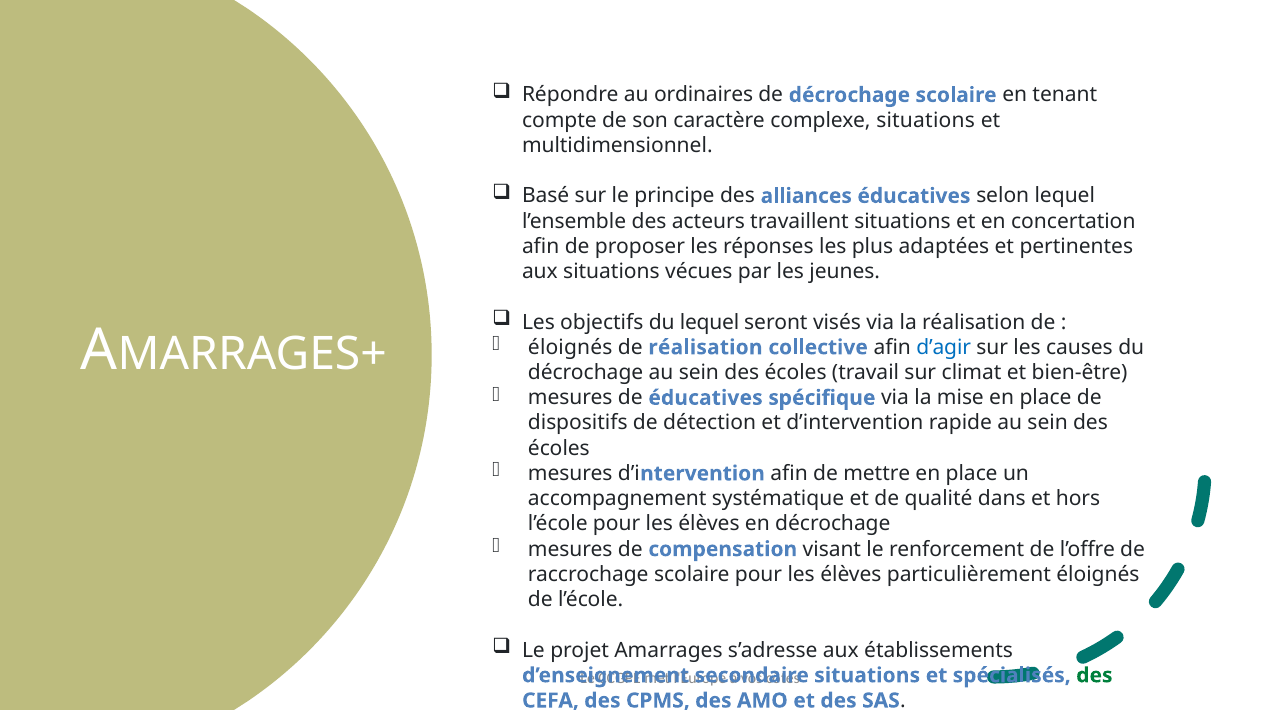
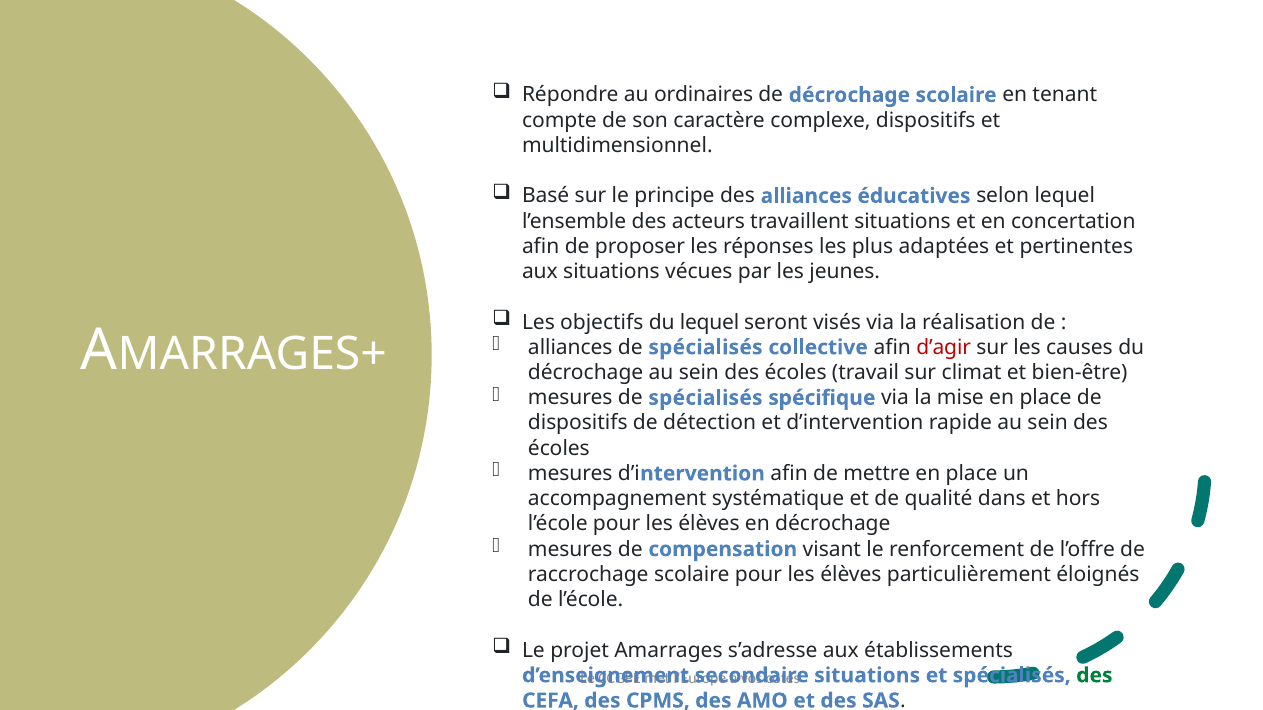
complexe situations: situations -> dispositifs
éloignés at (570, 348): éloignés -> alliances
réalisation at (705, 348): réalisation -> spécialisés
d’agir colour: blue -> red
mesures de éducatives: éducatives -> spécialisés
